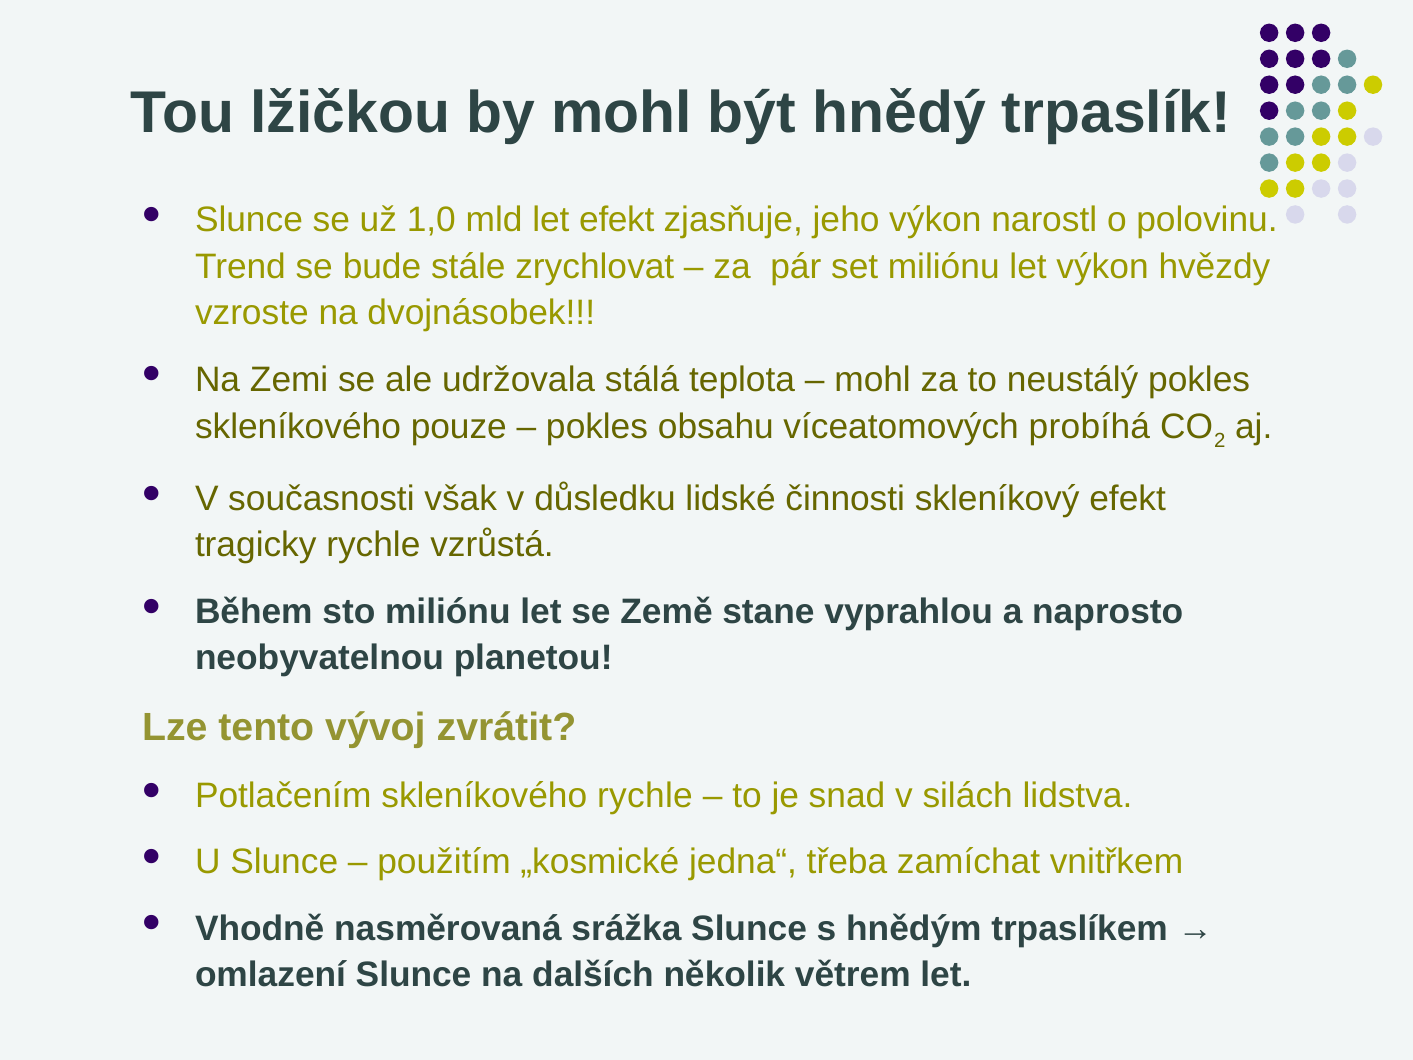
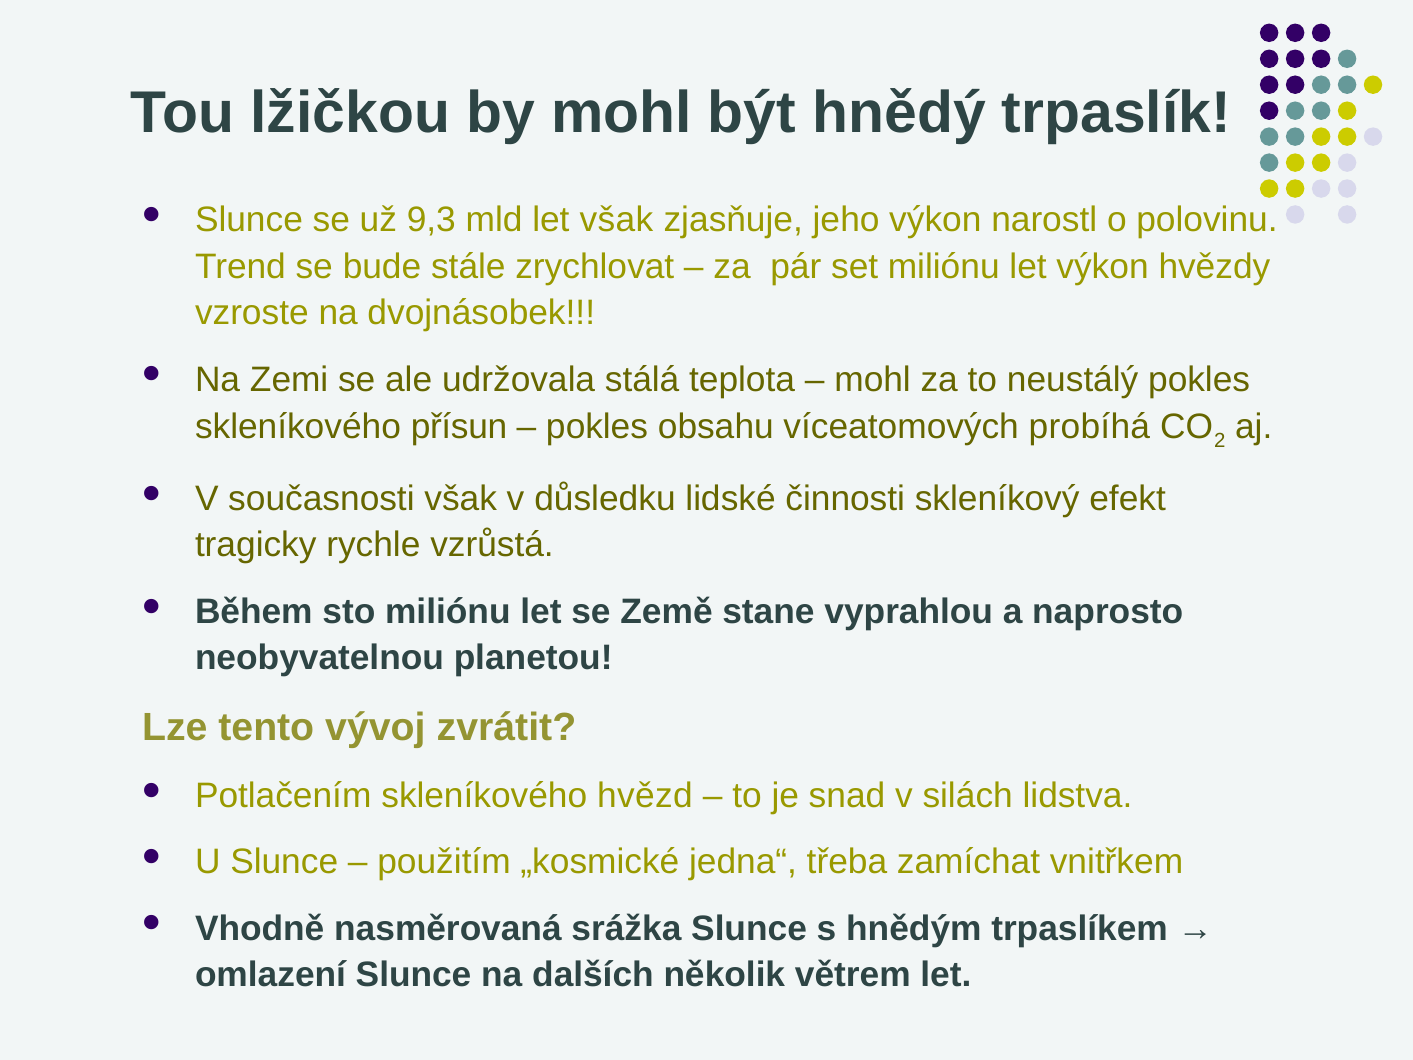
1,0: 1,0 -> 9,3
let efekt: efekt -> však
pouze: pouze -> přísun
skleníkového rychle: rychle -> hvězd
